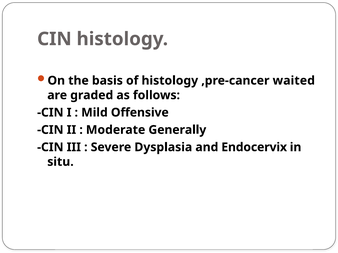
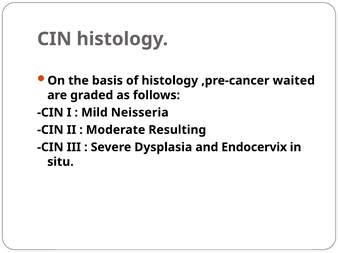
Offensive: Offensive -> Neisseria
Generally: Generally -> Resulting
